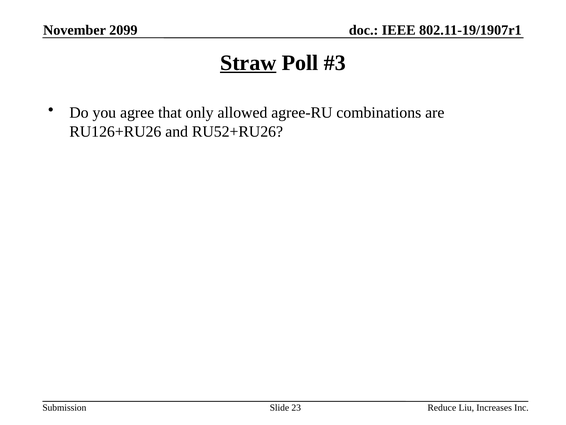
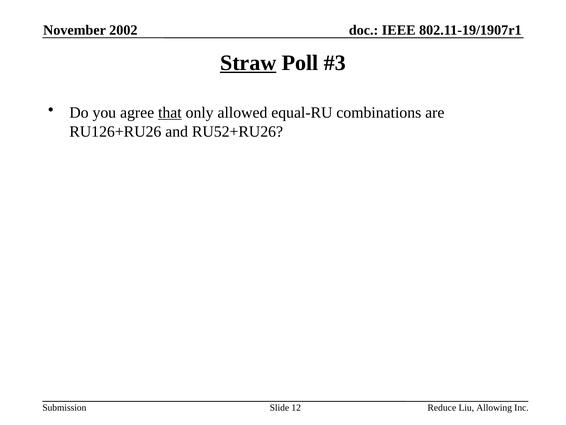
2099: 2099 -> 2002
that underline: none -> present
agree-RU: agree-RU -> equal-RU
23: 23 -> 12
Increases: Increases -> Allowing
